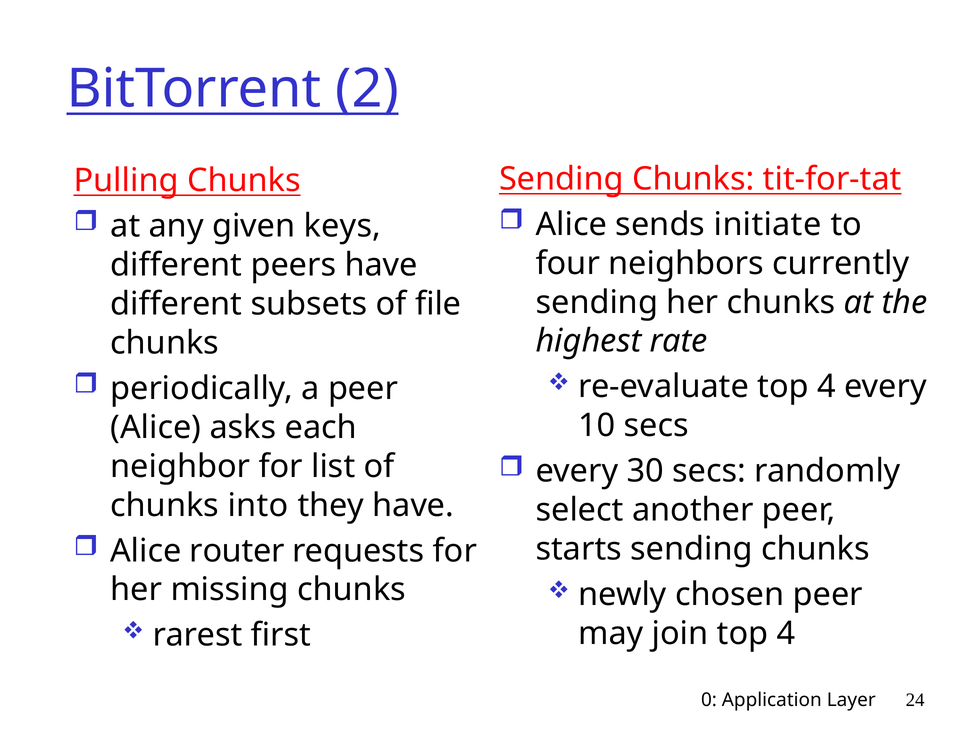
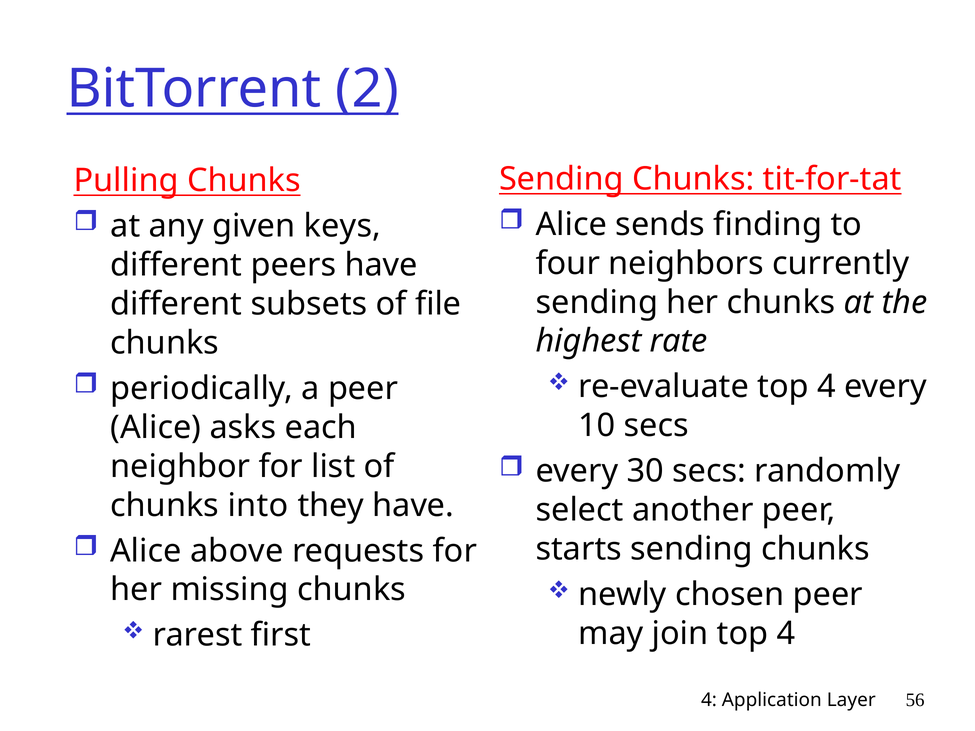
initiate: initiate -> finding
router: router -> above
0 at (709, 700): 0 -> 4
24: 24 -> 56
